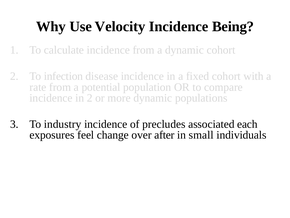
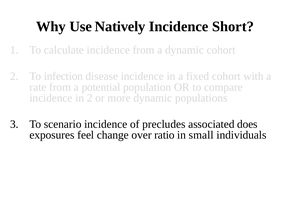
Velocity: Velocity -> Natively
Being: Being -> Short
industry: industry -> scenario
each: each -> does
after: after -> ratio
